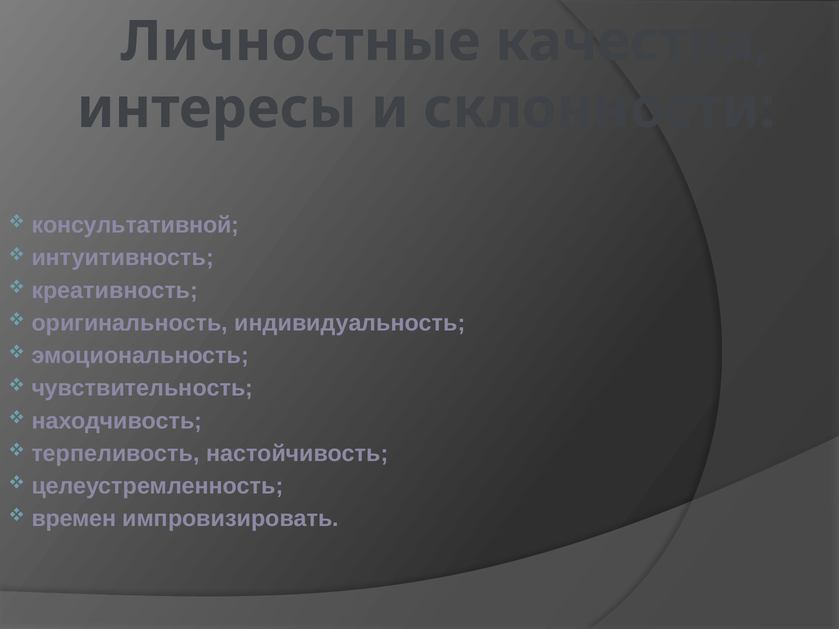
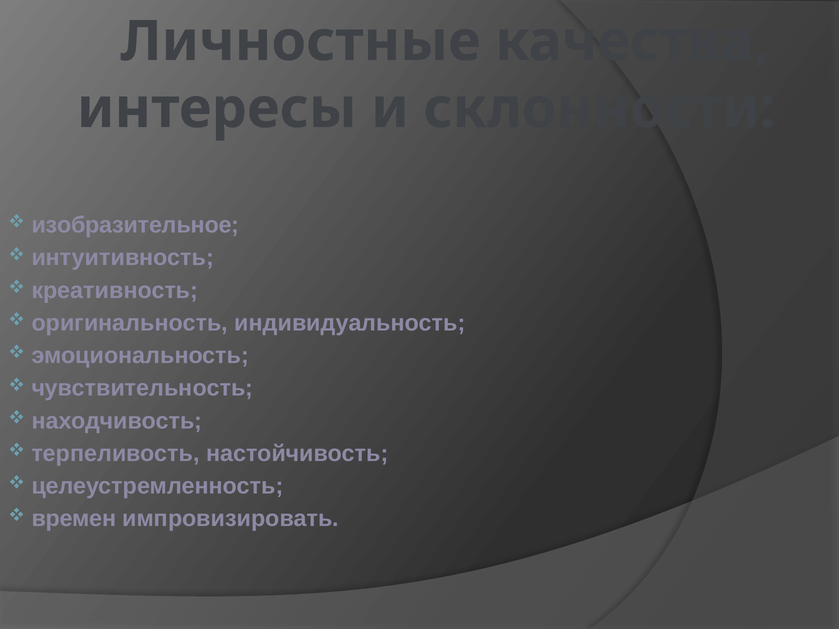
консультативной: консультативной -> изобразительное
